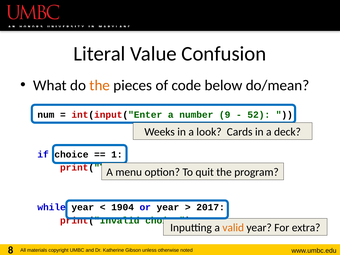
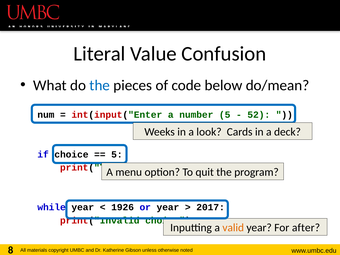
the at (100, 85) colour: orange -> blue
number 9: 9 -> 5
1 at (117, 154): 1 -> 5
1904: 1904 -> 1926
extra: extra -> after
